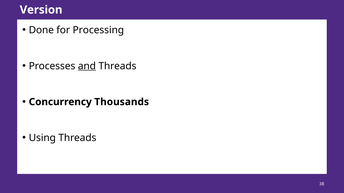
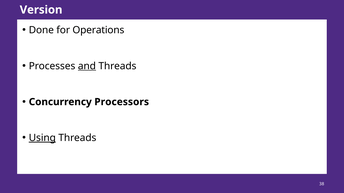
Processing: Processing -> Operations
Thousands: Thousands -> Processors
Using underline: none -> present
